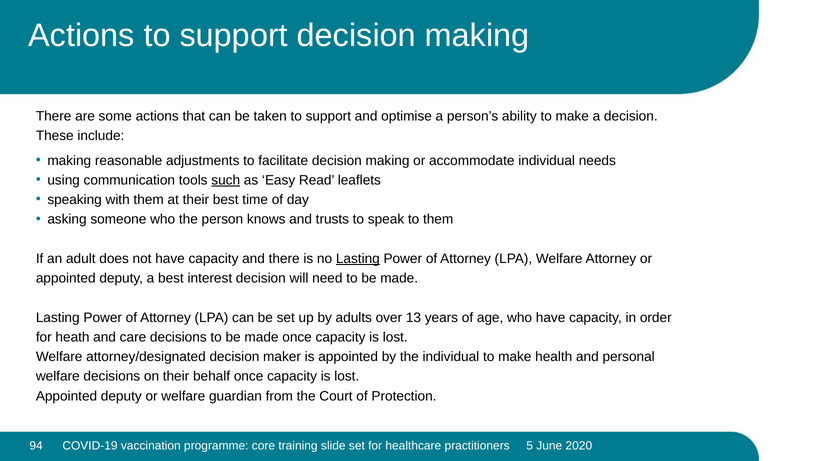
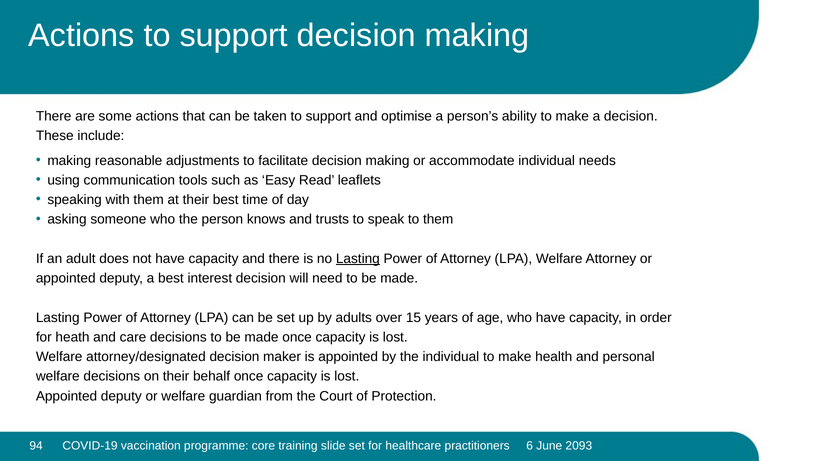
such underline: present -> none
13: 13 -> 15
5: 5 -> 6
2020: 2020 -> 2093
